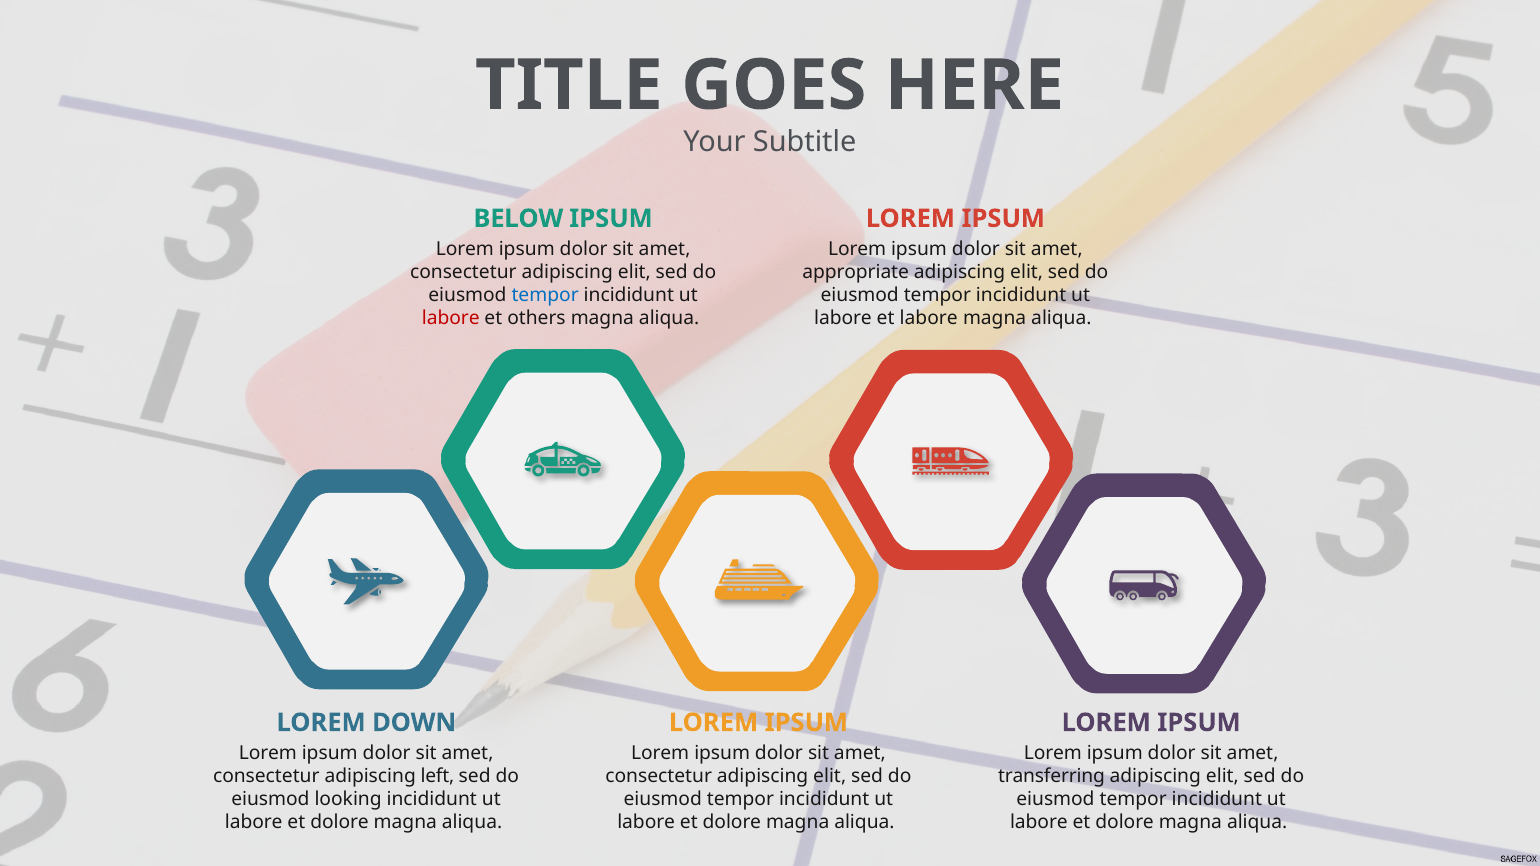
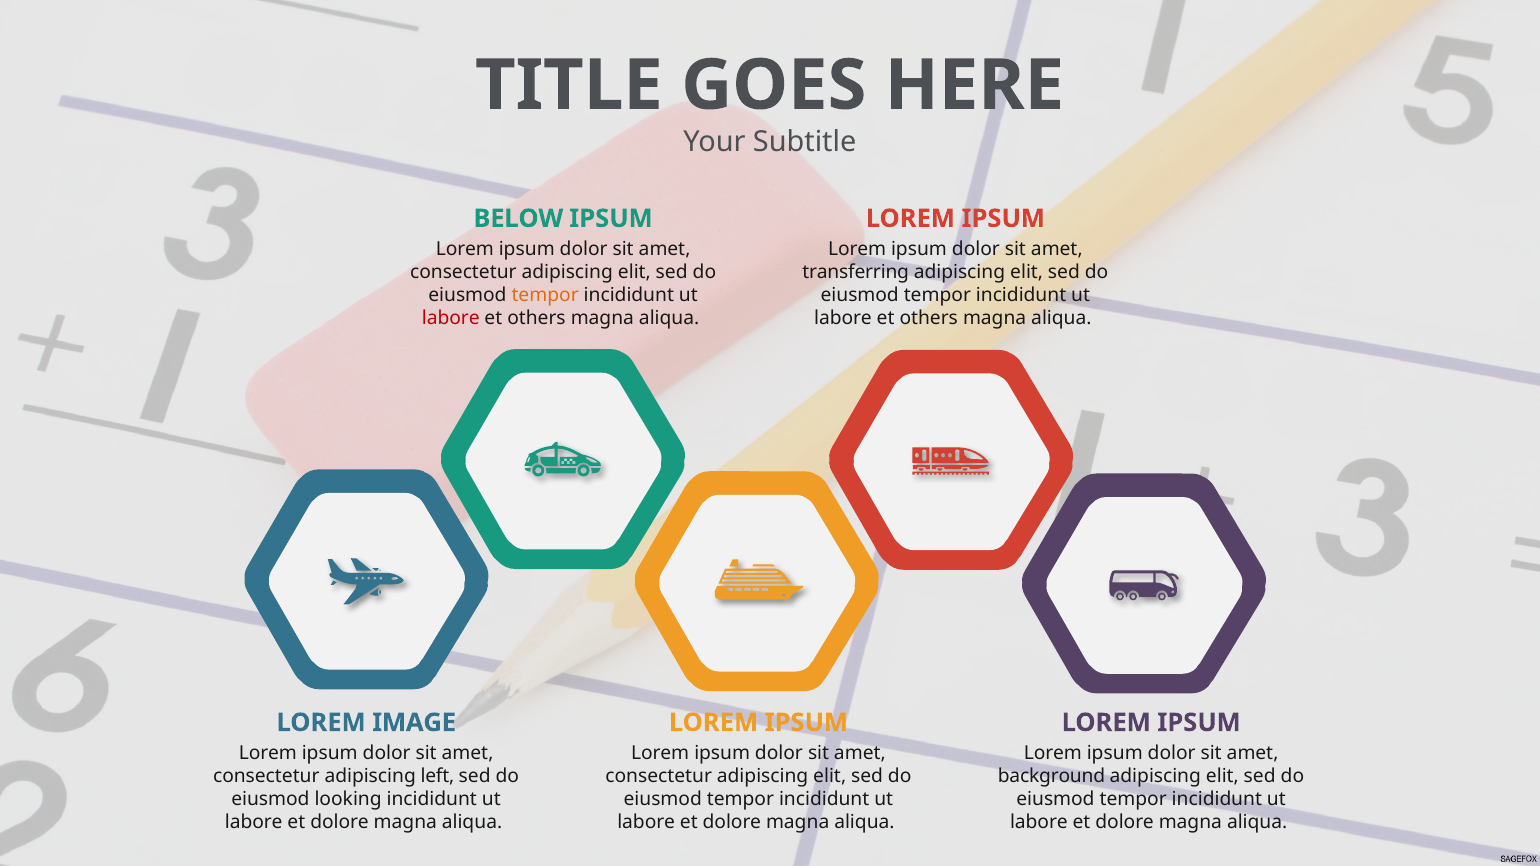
appropriate: appropriate -> transferring
tempor at (545, 295) colour: blue -> orange
labore at (929, 318): labore -> others
DOWN: DOWN -> IMAGE
transferring: transferring -> background
